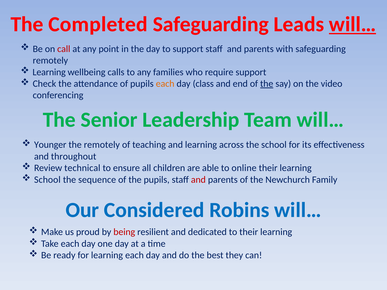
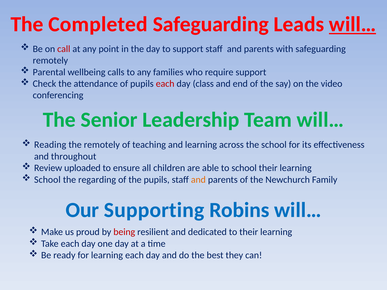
Learning at (49, 72): Learning -> Parental
each at (165, 84) colour: orange -> red
the at (267, 84) underline: present -> none
Younger: Younger -> Reading
technical: technical -> uploaded
to online: online -> school
sequence: sequence -> regarding
and at (198, 180) colour: red -> orange
Considered: Considered -> Supporting
